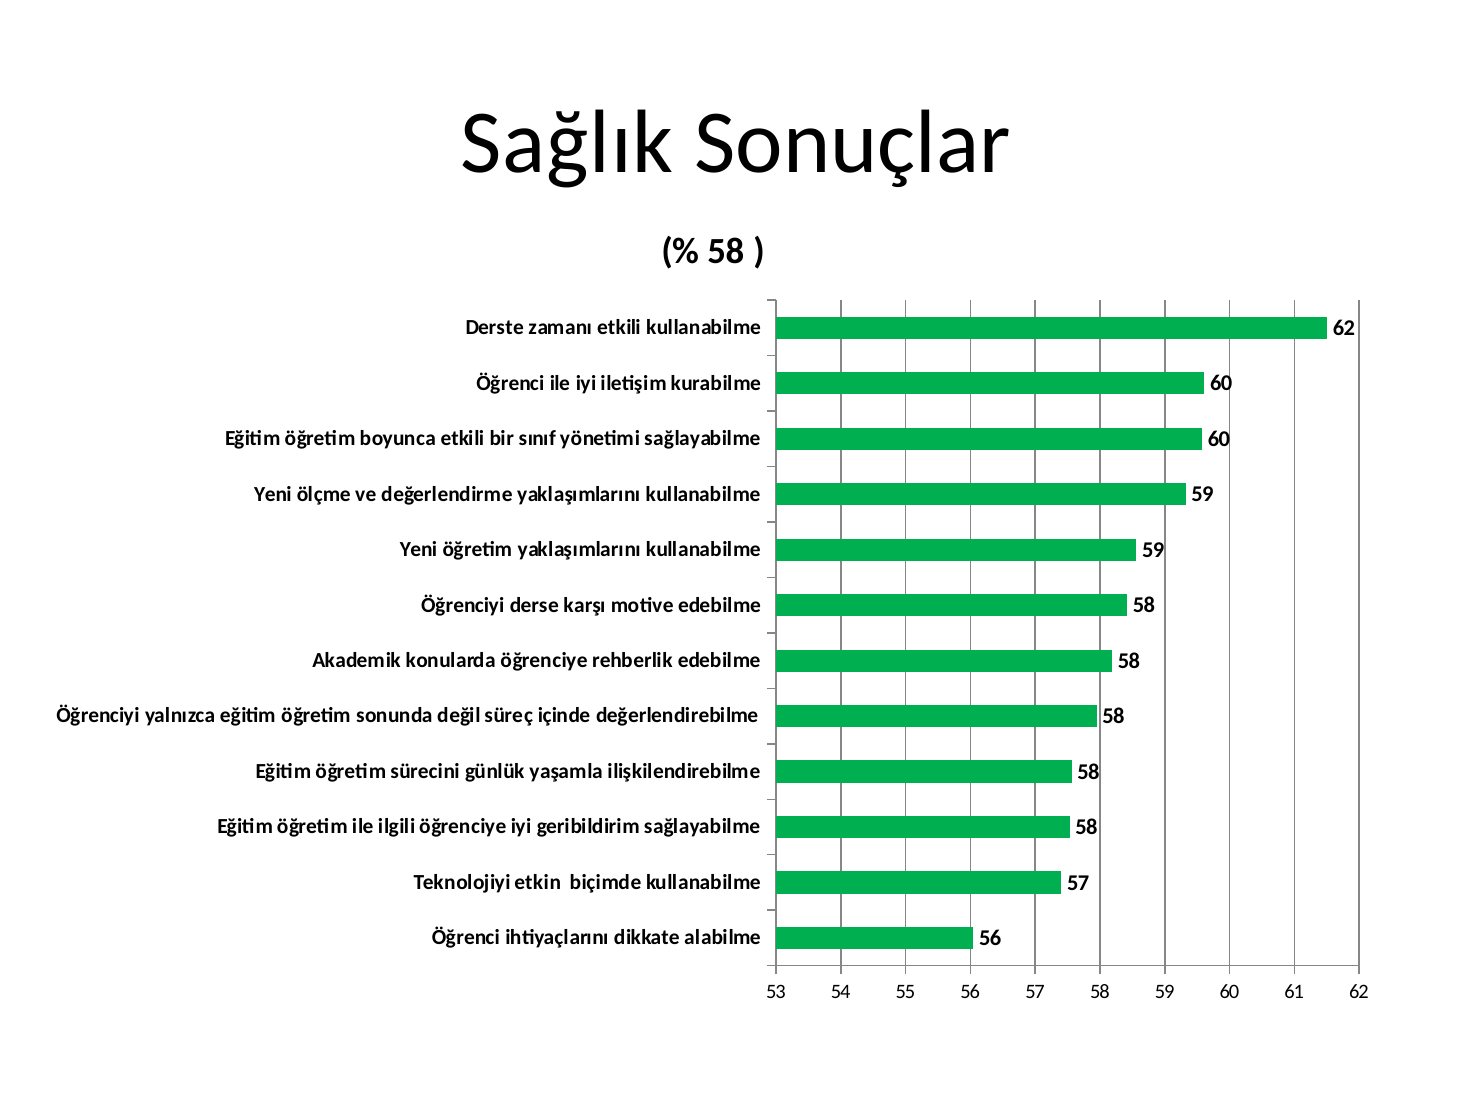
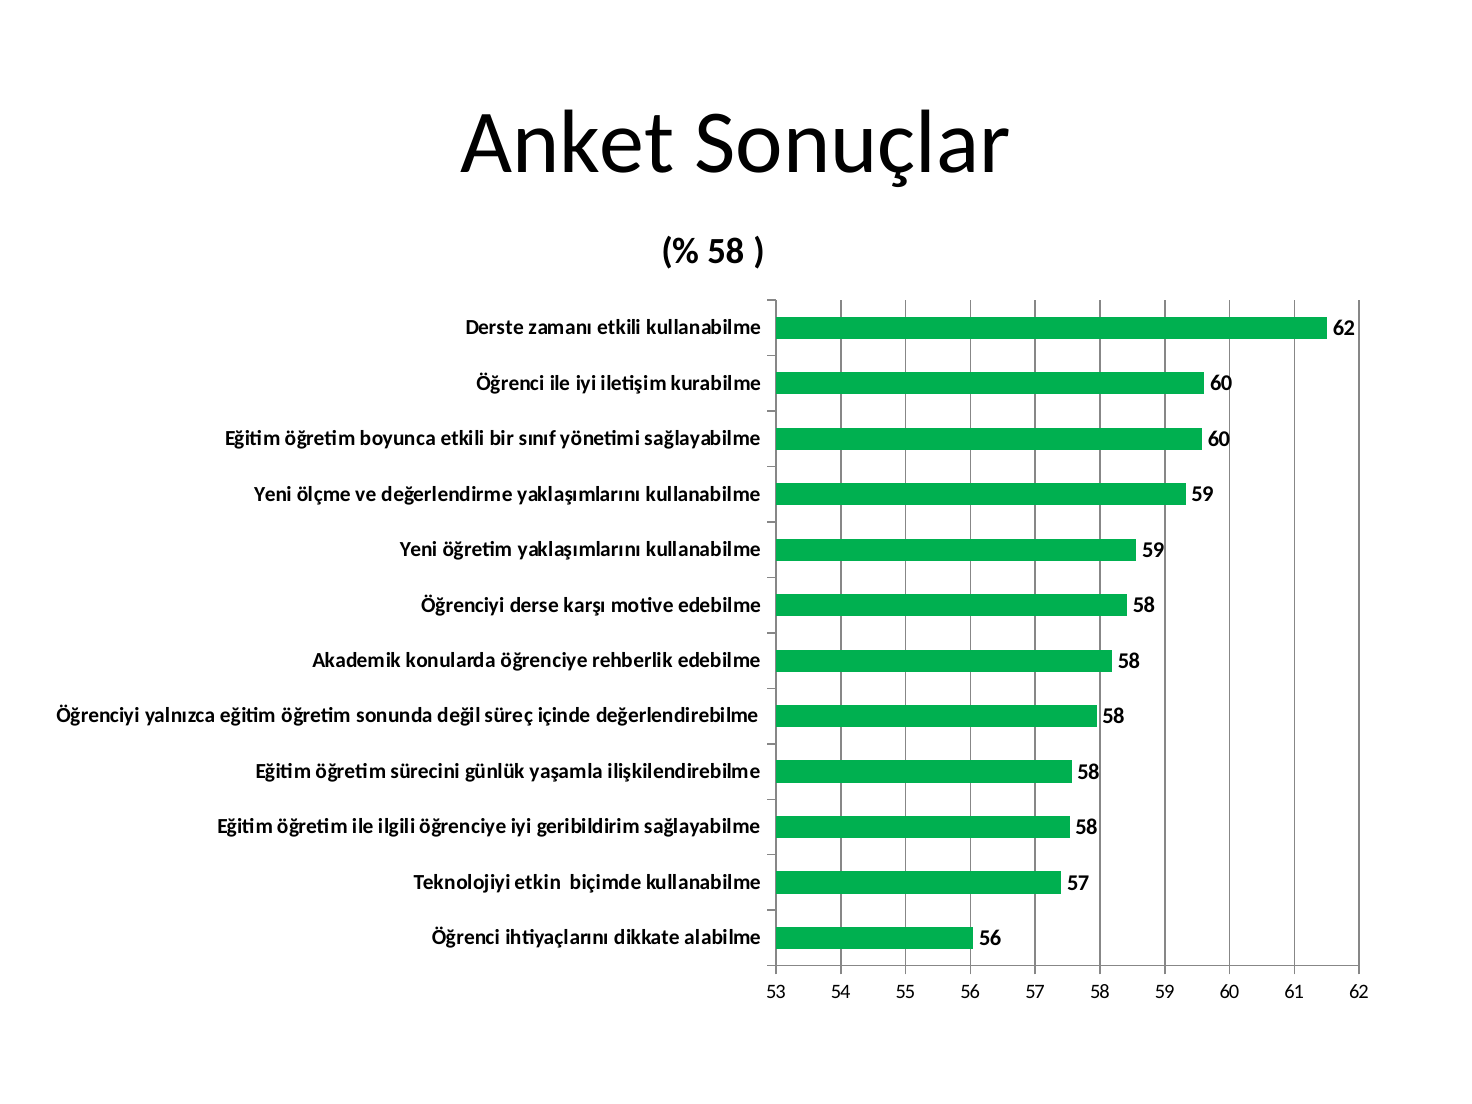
Sağlık: Sağlık -> Anket
